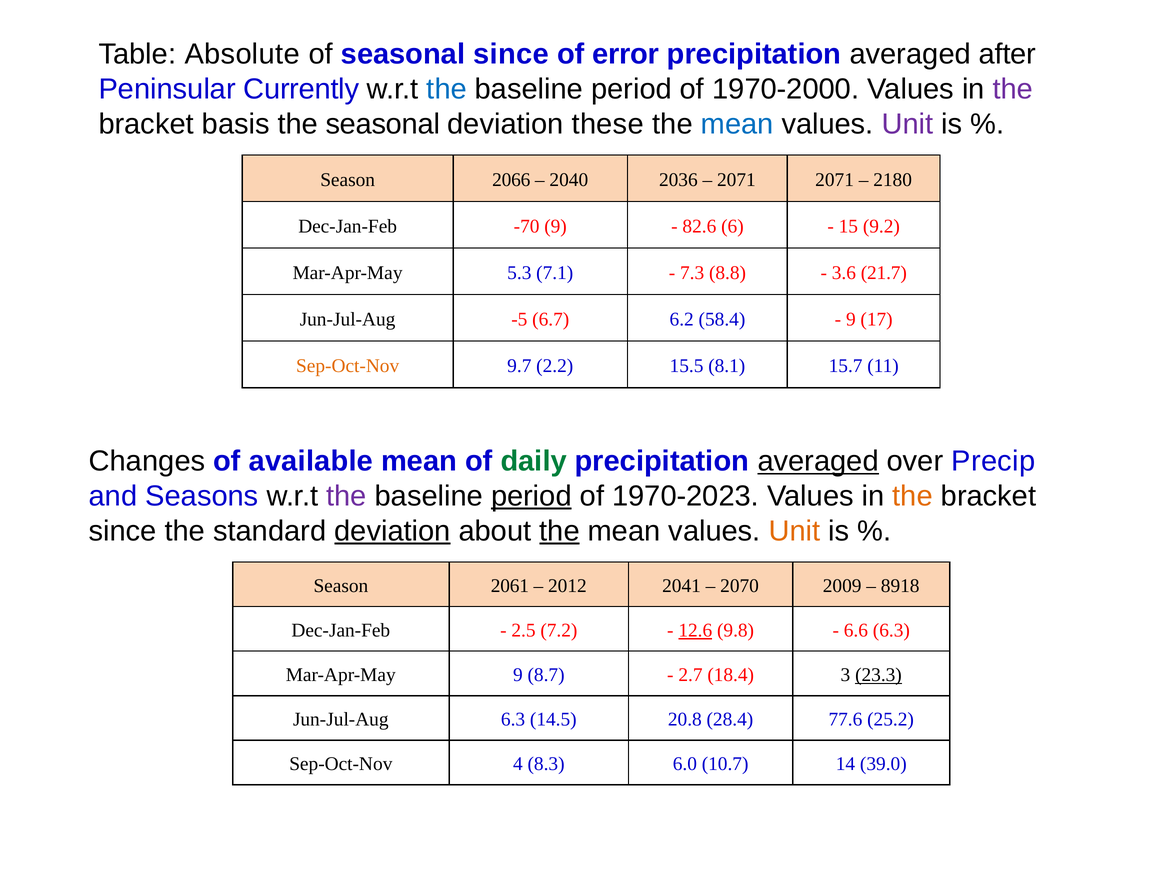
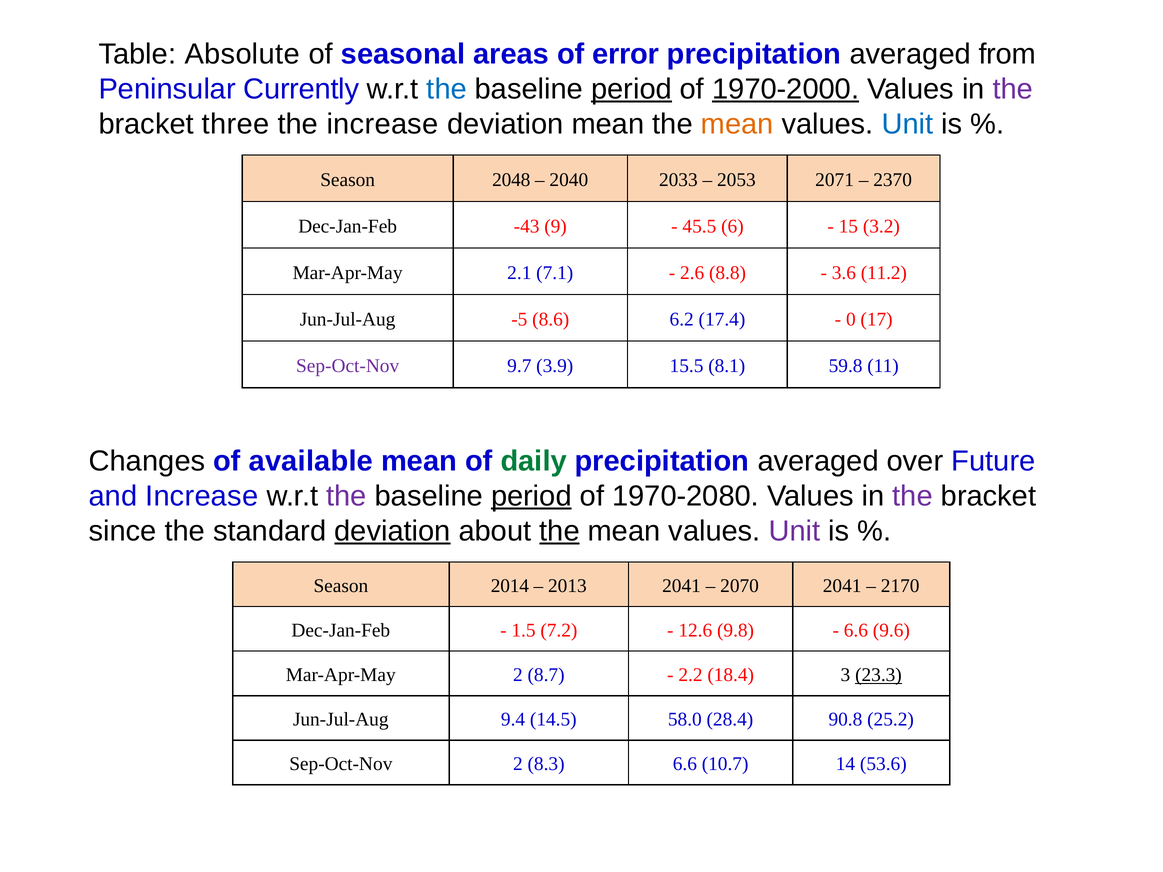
seasonal since: since -> areas
after: after -> from
period at (631, 89) underline: none -> present
1970-2000 underline: none -> present
basis: basis -> three
the seasonal: seasonal -> increase
deviation these: these -> mean
mean at (737, 124) colour: blue -> orange
Unit at (907, 124) colour: purple -> blue
2066: 2066 -> 2048
2036: 2036 -> 2033
2071 at (736, 180): 2071 -> 2053
2180: 2180 -> 2370
-70: -70 -> -43
82.6: 82.6 -> 45.5
9.2: 9.2 -> 3.2
5.3: 5.3 -> 2.1
7.3: 7.3 -> 2.6
21.7: 21.7 -> 11.2
6.7: 6.7 -> 8.6
58.4: 58.4 -> 17.4
9 at (851, 320): 9 -> 0
Sep-Oct-Nov at (348, 366) colour: orange -> purple
2.2: 2.2 -> 3.9
15.7: 15.7 -> 59.8
averaged at (818, 461) underline: present -> none
Precip: Precip -> Future
and Seasons: Seasons -> Increase
1970-2023: 1970-2023 -> 1970-2080
the at (913, 496) colour: orange -> purple
Unit at (794, 531) colour: orange -> purple
2061: 2061 -> 2014
2012: 2012 -> 2013
2070 2009: 2009 -> 2041
8918: 8918 -> 2170
2.5: 2.5 -> 1.5
12.6 underline: present -> none
6.6 6.3: 6.3 -> 9.6
Mar-Apr-May 9: 9 -> 2
2.7: 2.7 -> 2.2
Jun-Jul-Aug 6.3: 6.3 -> 9.4
20.8: 20.8 -> 58.0
77.6: 77.6 -> 90.8
Sep-Oct-Nov 4: 4 -> 2
8.3 6.0: 6.0 -> 6.6
39.0: 39.0 -> 53.6
